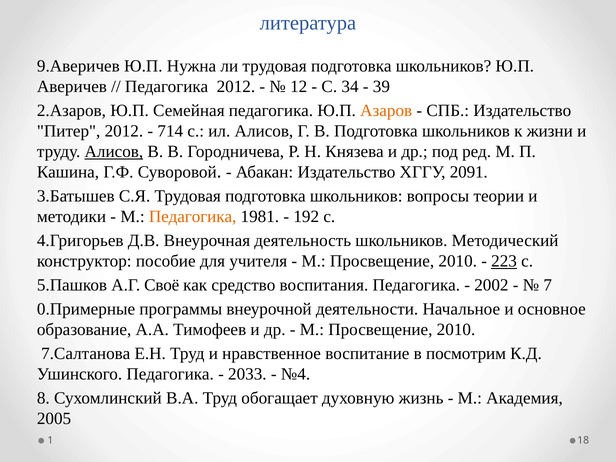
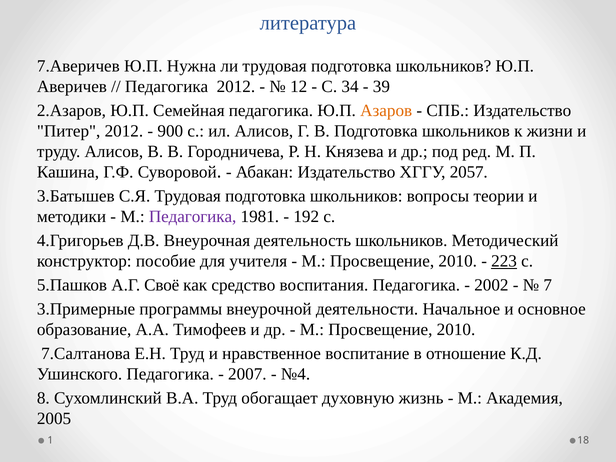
9.Аверичев: 9.Аверичев -> 7.Аверичев
714: 714 -> 900
Алисов at (114, 152) underline: present -> none
2091: 2091 -> 2057
Педагогика at (193, 217) colour: orange -> purple
0.Примерные: 0.Примерные -> 3.Примерные
посмотрим: посмотрим -> отношение
2033: 2033 -> 2007
